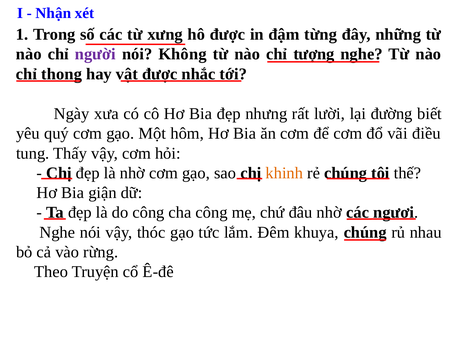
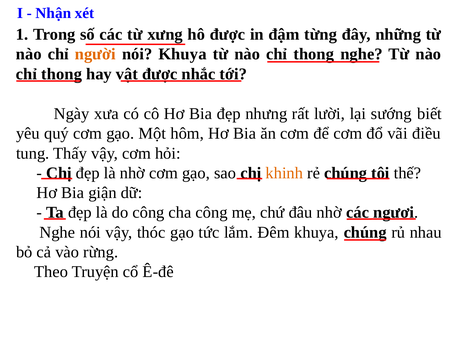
người colour: purple -> orange
nói Không: Không -> Khuya
tượng at (314, 54): tượng -> thong
đường: đường -> sướng
